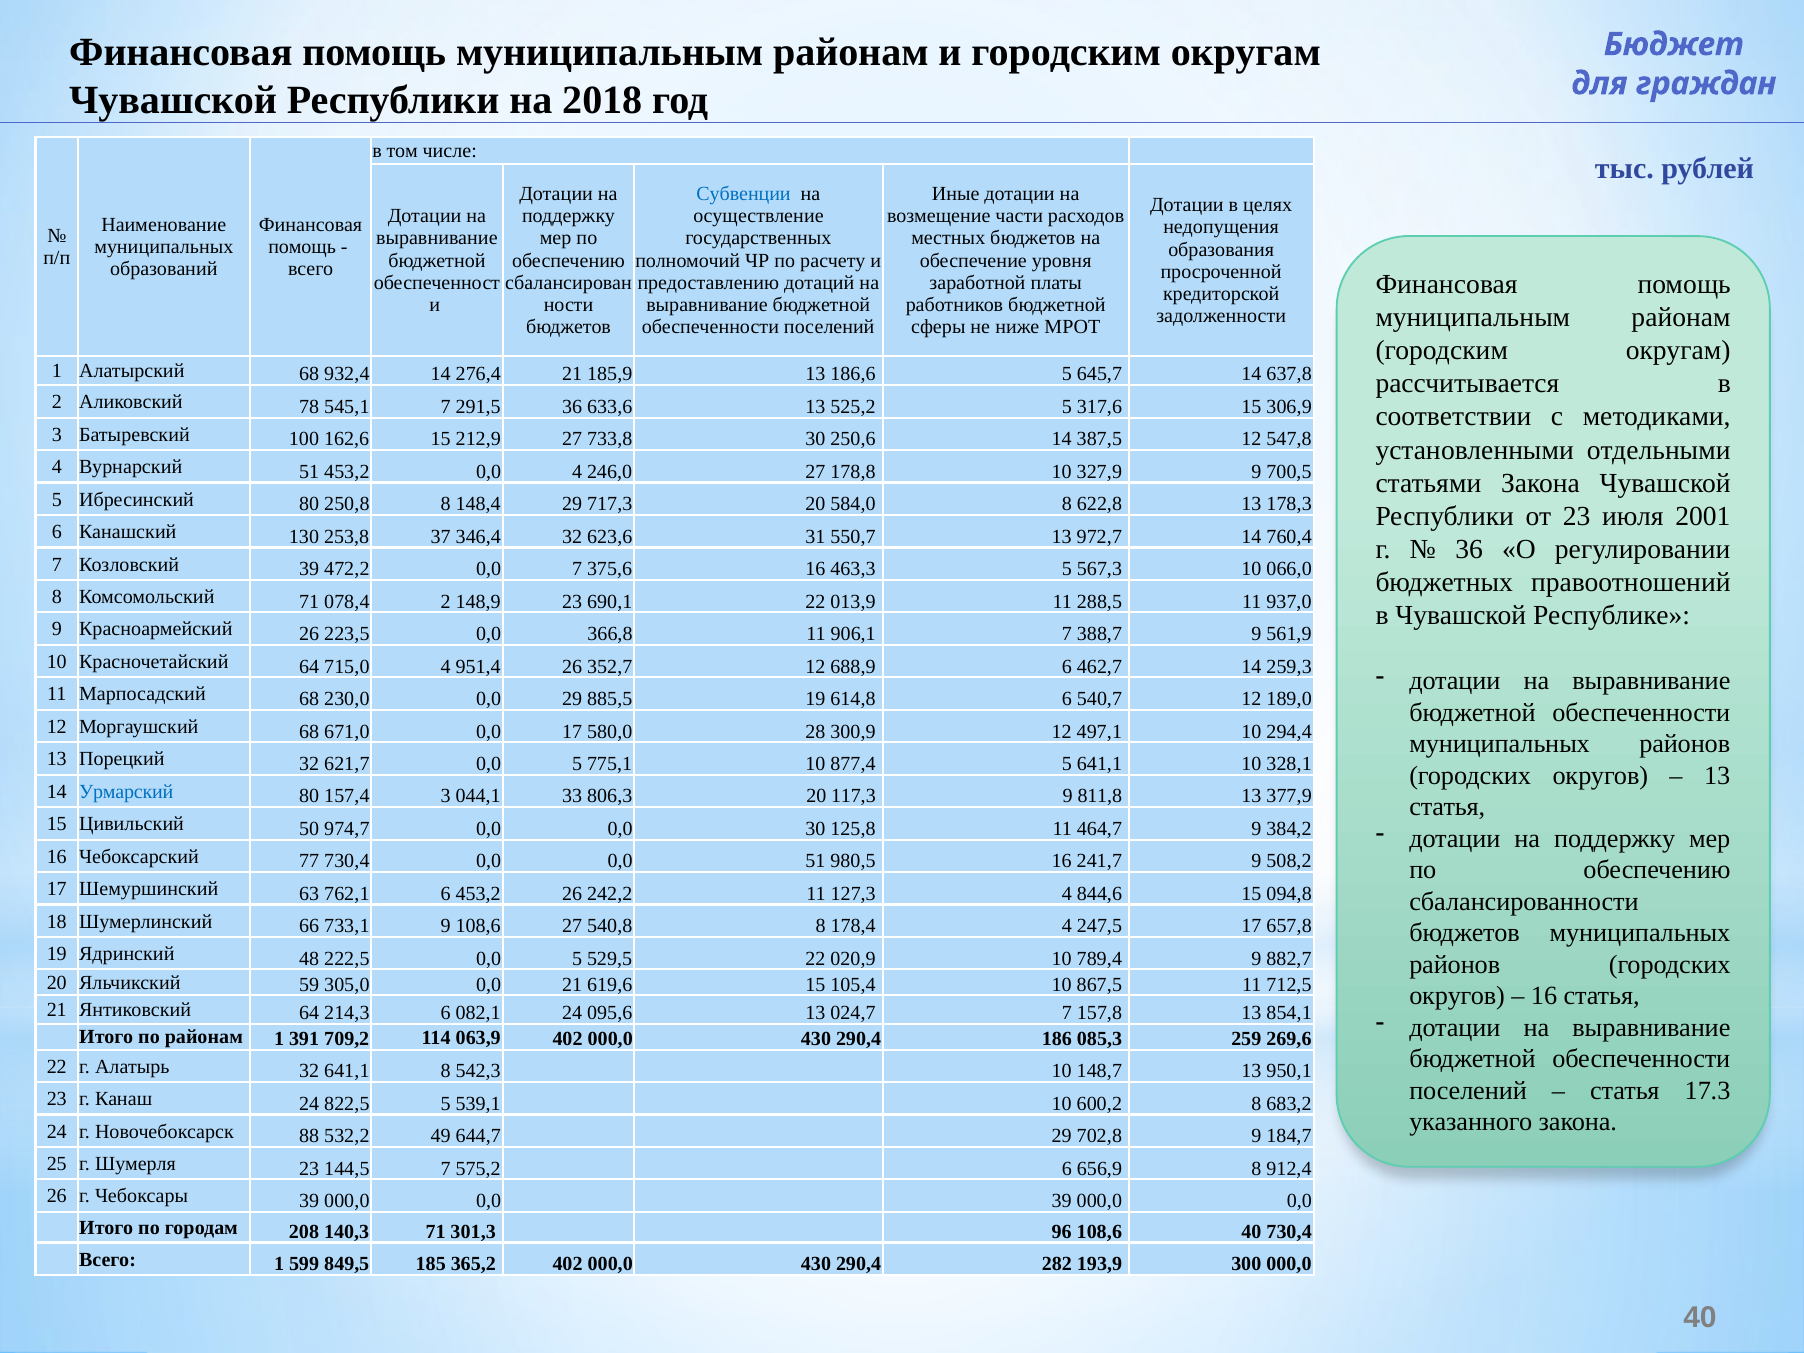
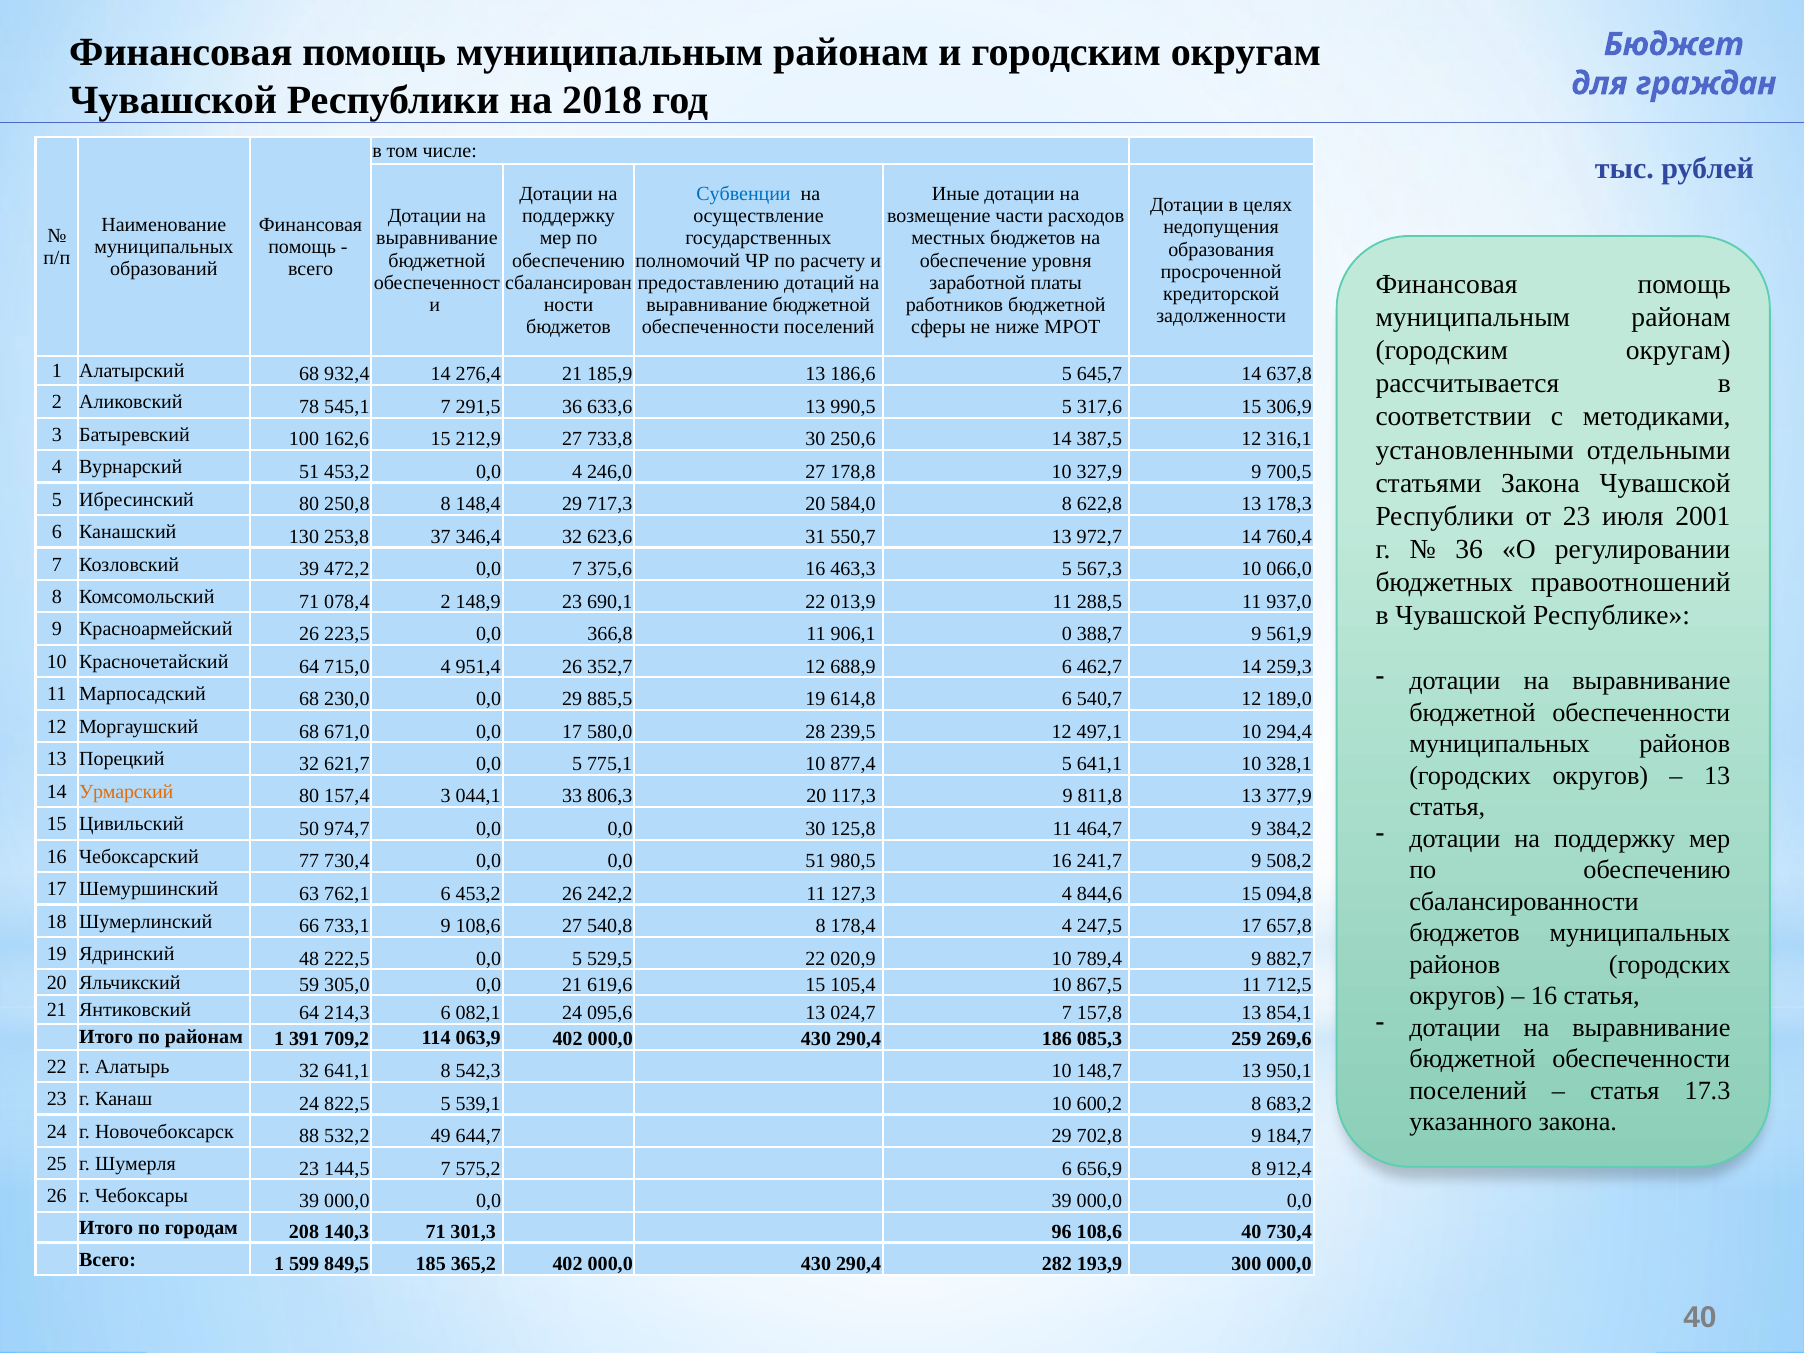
525,2: 525,2 -> 990,5
547,8: 547,8 -> 316,1
906,1 7: 7 -> 0
300,9: 300,9 -> 239,5
Урмарский colour: blue -> orange
